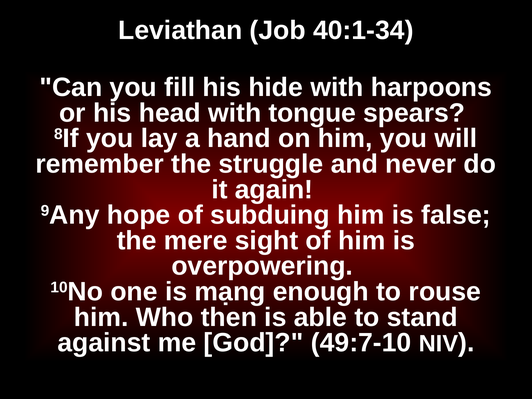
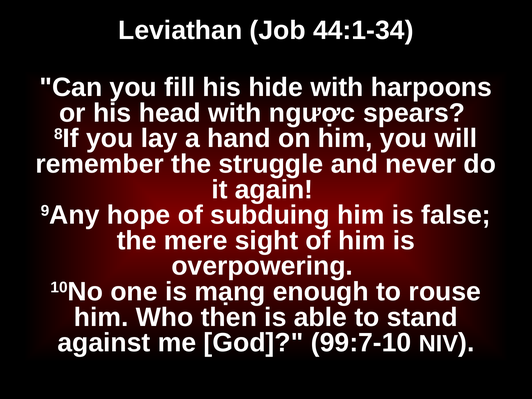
40:1-34: 40:1-34 -> 44:1-34
tongue: tongue -> ngược
49:7-10: 49:7-10 -> 99:7-10
